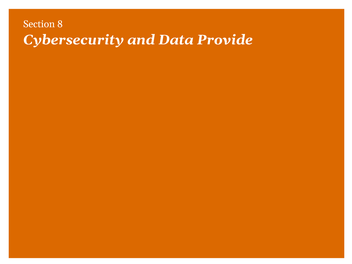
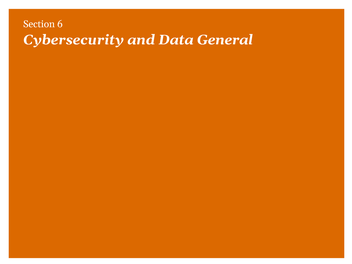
8: 8 -> 6
Provide: Provide -> General
